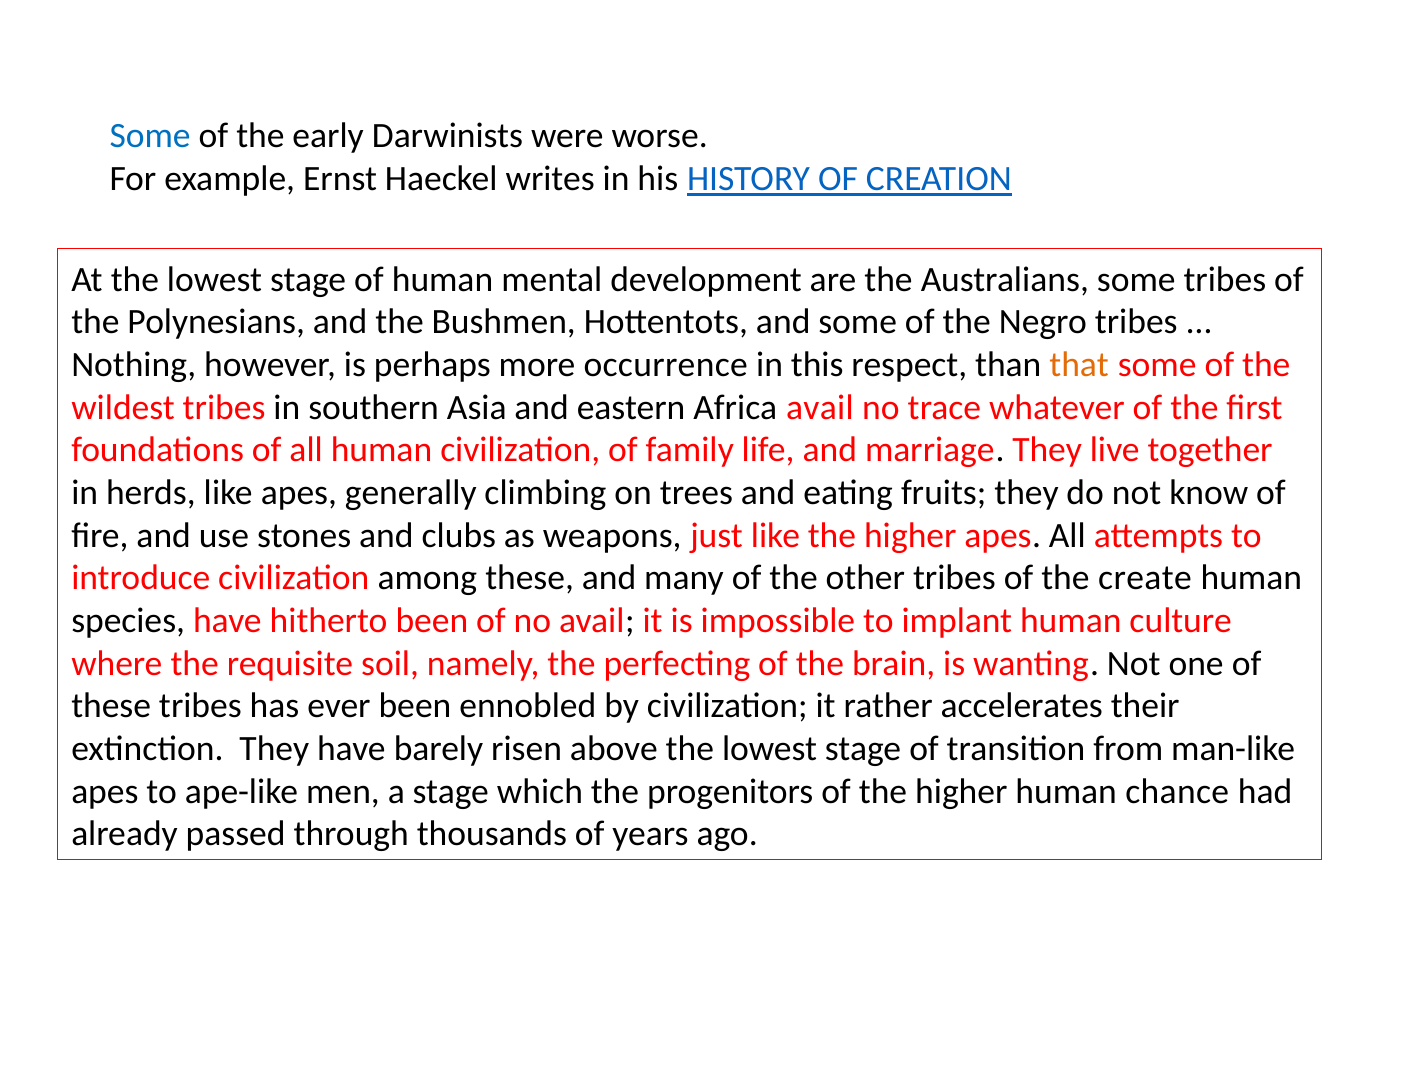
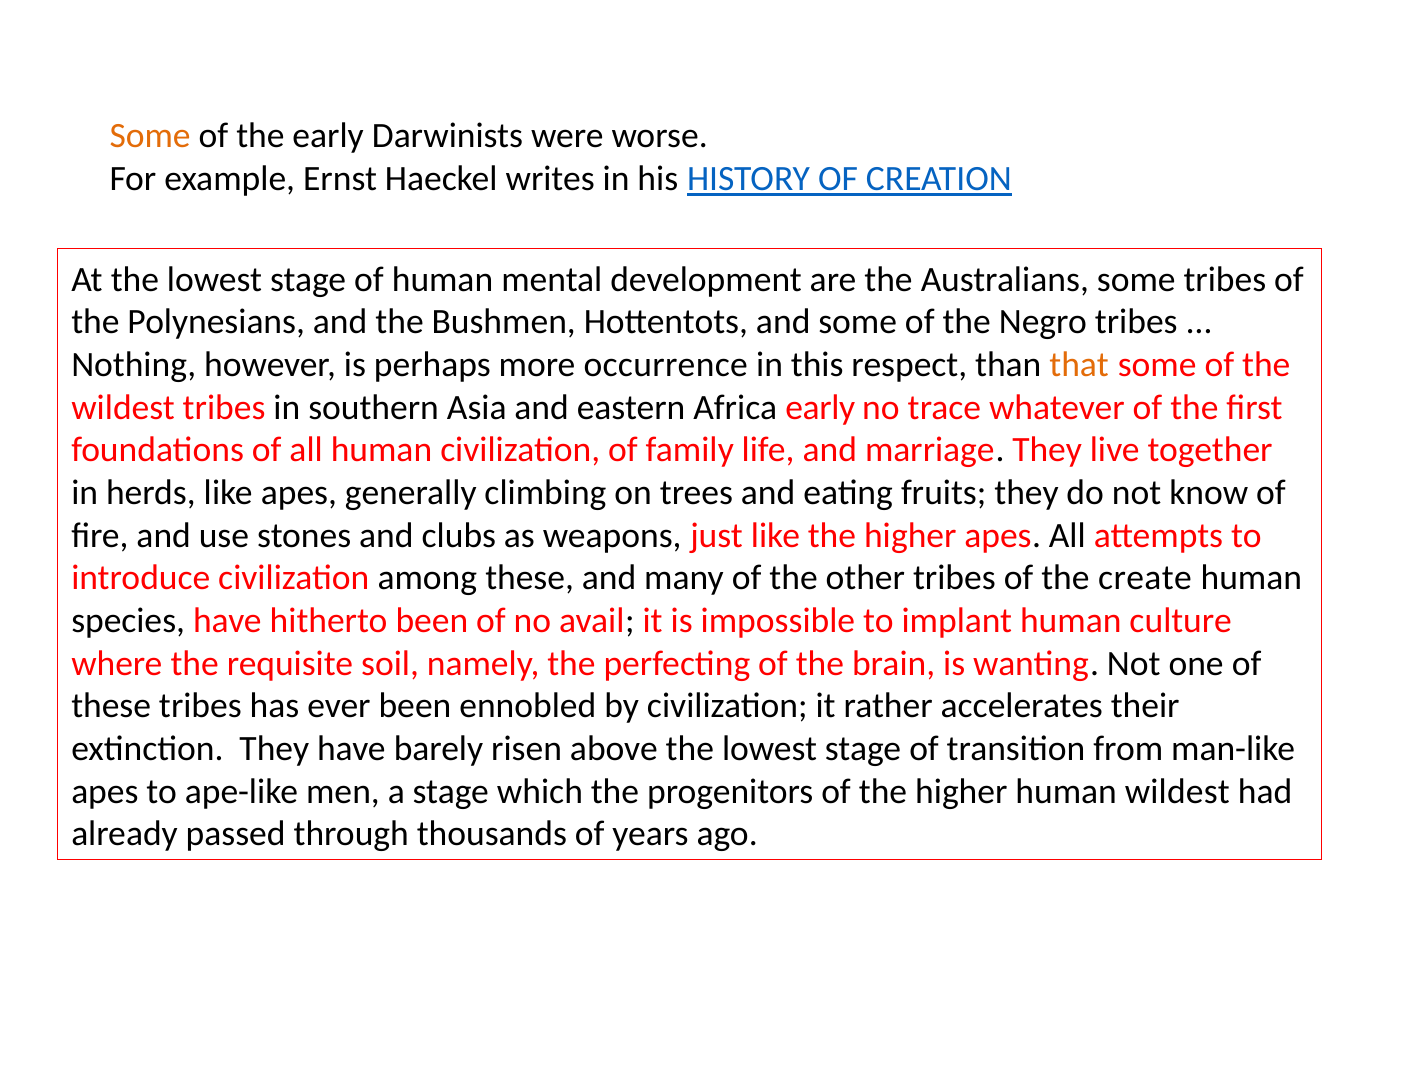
Some at (150, 136) colour: blue -> orange
Africa avail: avail -> early
human chance: chance -> wildest
